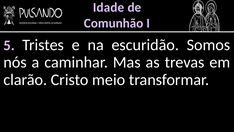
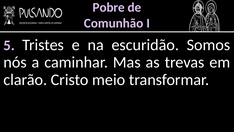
Idade: Idade -> Pobre
